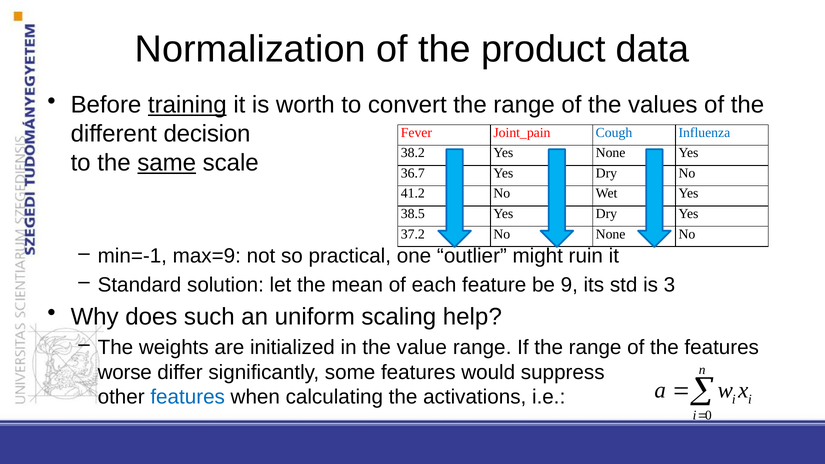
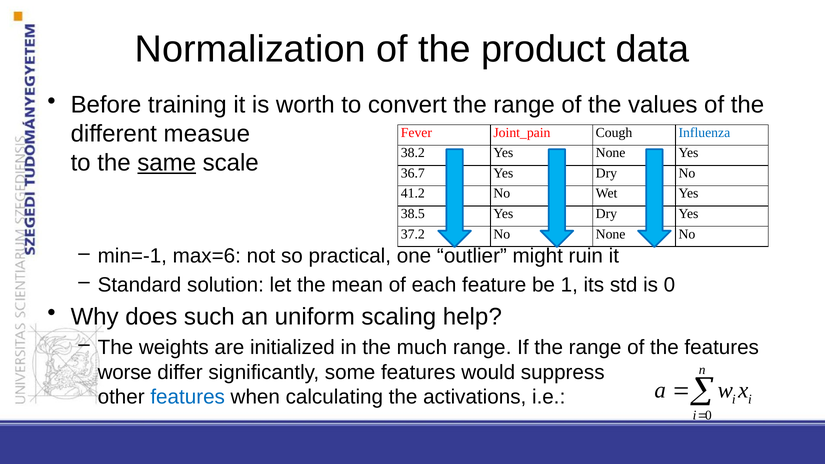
training underline: present -> none
decision: decision -> measue
Cough colour: blue -> black
max=9: max=9 -> max=6
9: 9 -> 1
is 3: 3 -> 0
value: value -> much
